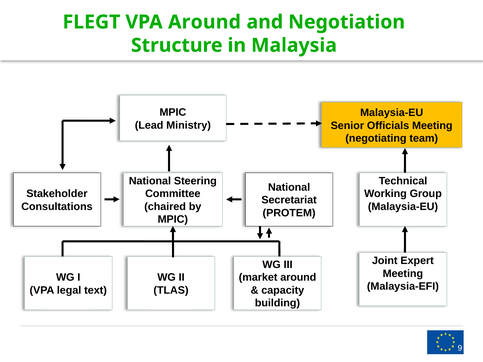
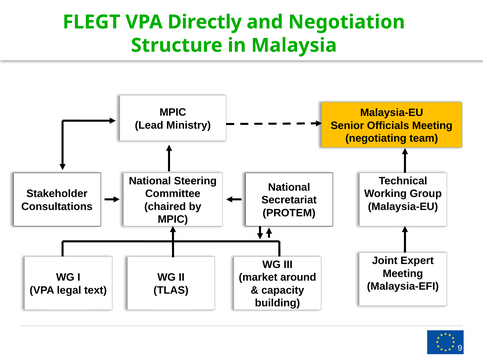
VPA Around: Around -> Directly
